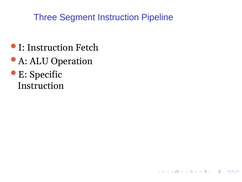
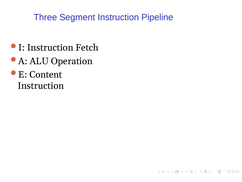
Specific: Specific -> Content
